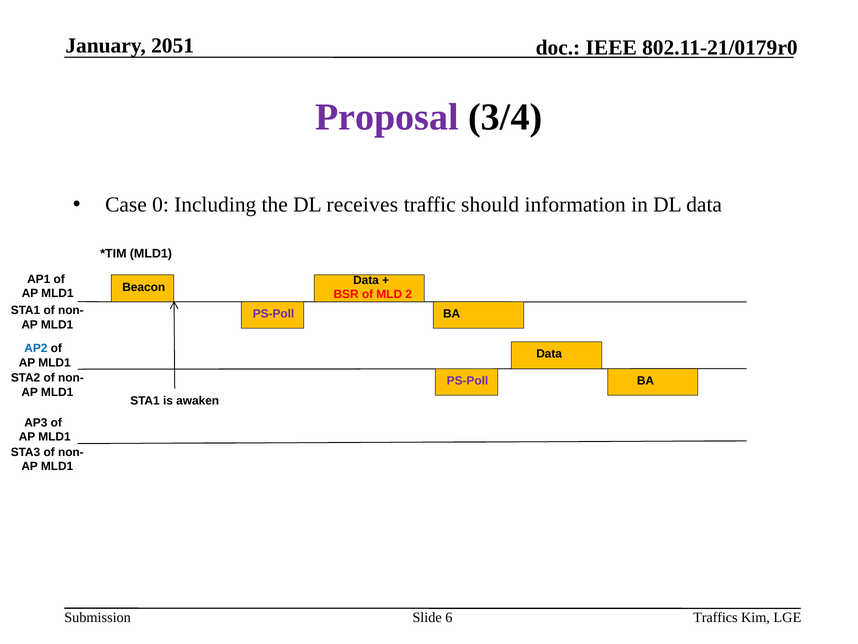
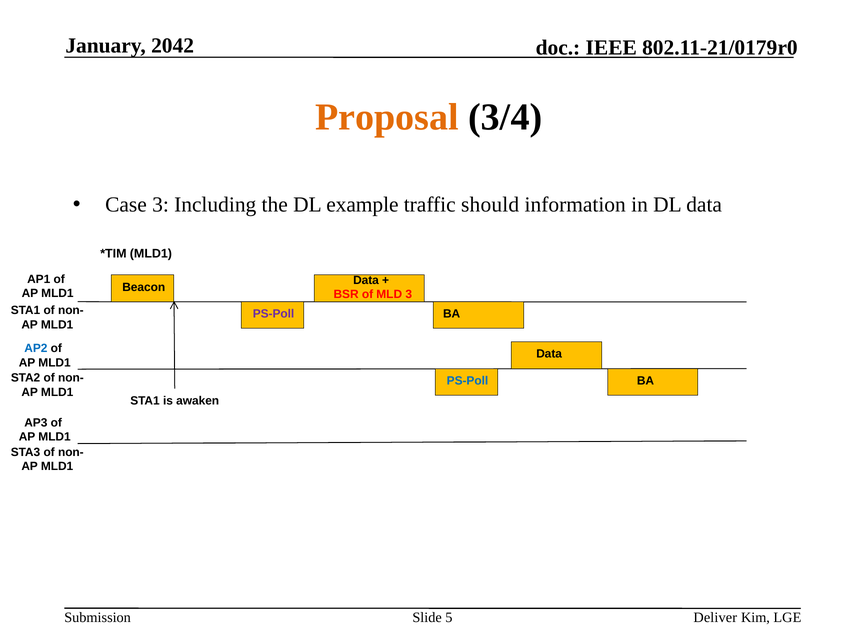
2051: 2051 -> 2042
Proposal colour: purple -> orange
Case 0: 0 -> 3
receives: receives -> example
MLD 2: 2 -> 3
PS-Poll at (467, 380) colour: purple -> blue
6: 6 -> 5
Traffics: Traffics -> Deliver
